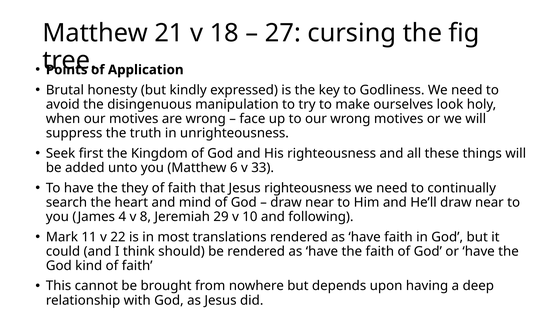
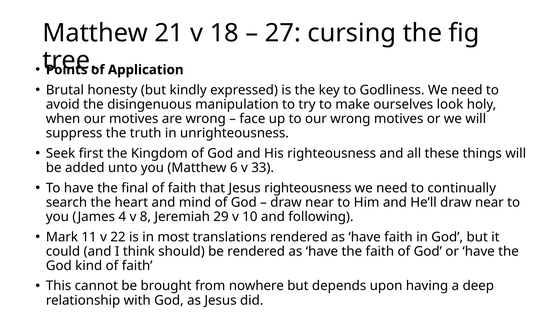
they: they -> final
